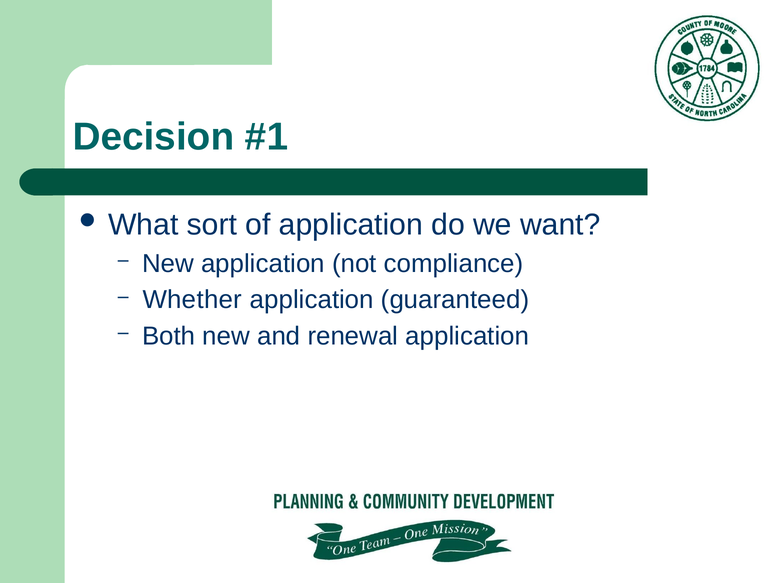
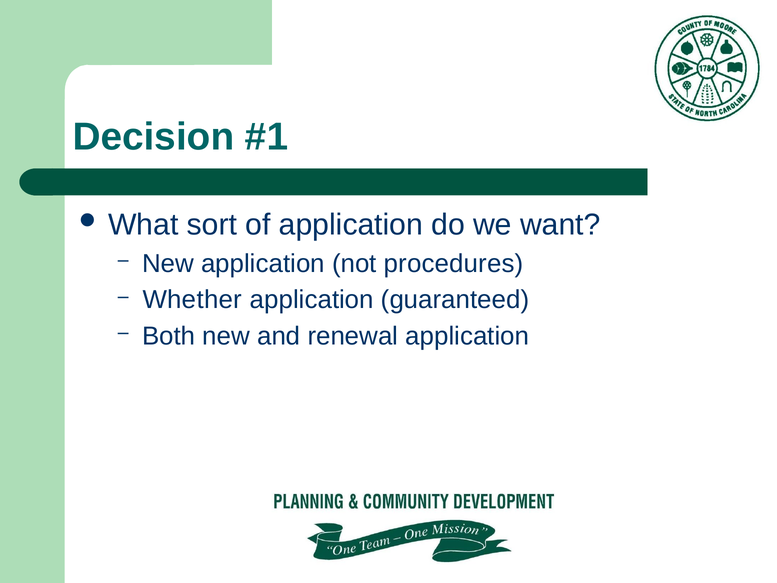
compliance: compliance -> procedures
